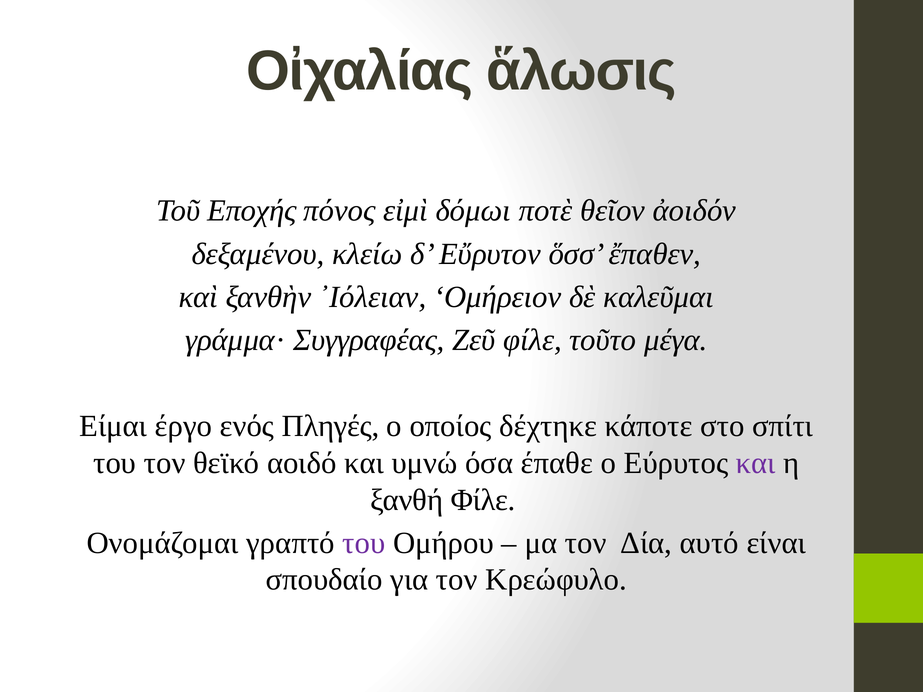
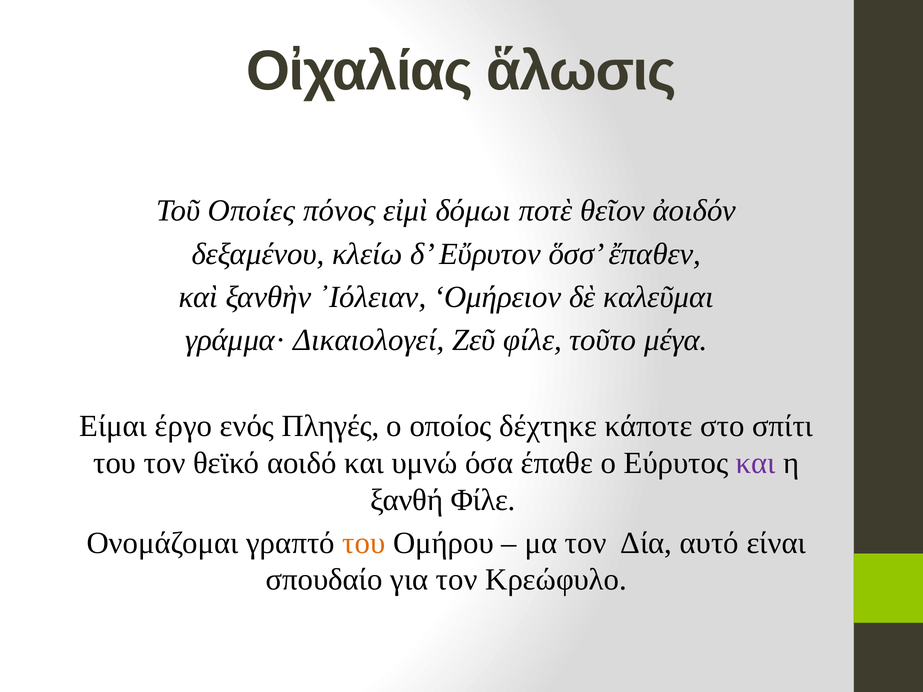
Εποχής: Εποχής -> Οποίες
Συγγραφέας: Συγγραφέας -> Δικαιολογεί
του at (364, 543) colour: purple -> orange
